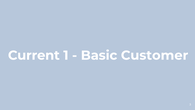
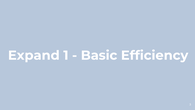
Current: Current -> Expand
Customer: Customer -> Efficiency
